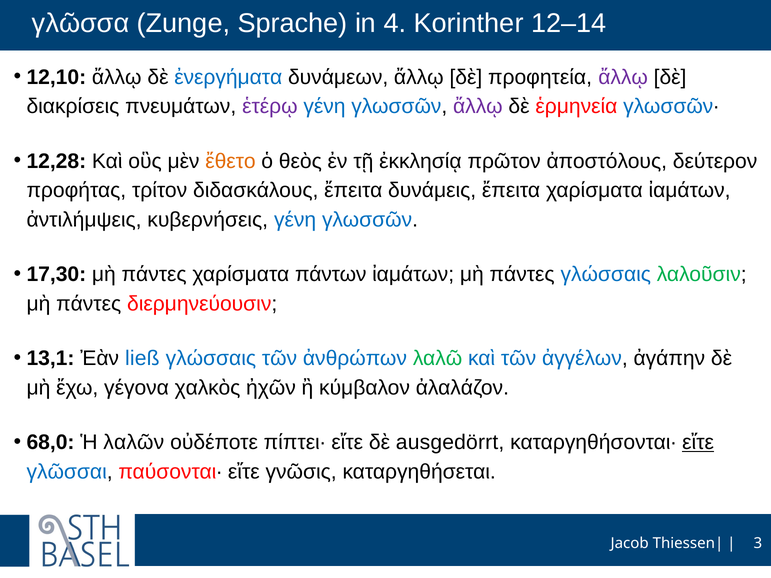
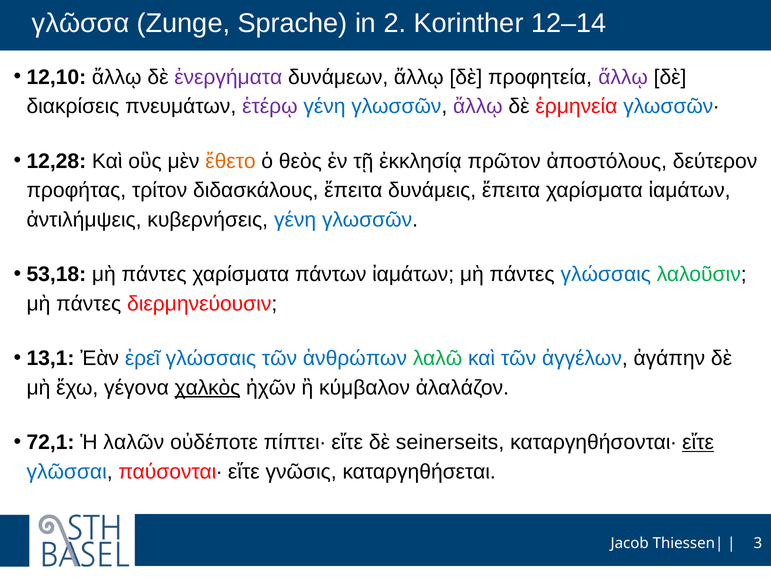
4: 4 -> 2
ἐνεργήματα colour: blue -> purple
17,30: 17,30 -> 53,18
ließ: ließ -> ἐρεῖ
χαλκὸς underline: none -> present
68,0: 68,0 -> 72,1
ausgedörrt: ausgedörrt -> seinerseits
